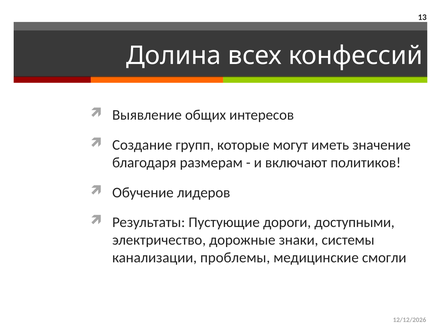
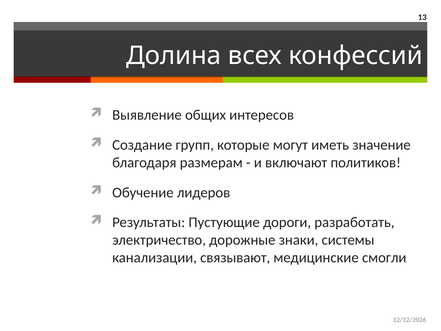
доступными: доступными -> разработать
проблемы: проблемы -> связывают
